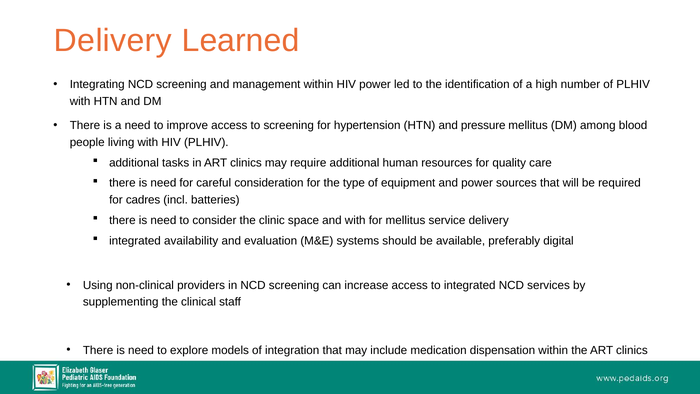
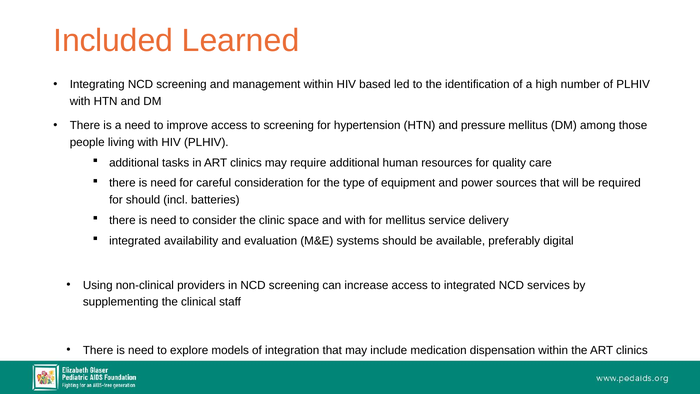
Delivery at (113, 41): Delivery -> Included
HIV power: power -> based
blood: blood -> those
for cadres: cadres -> should
